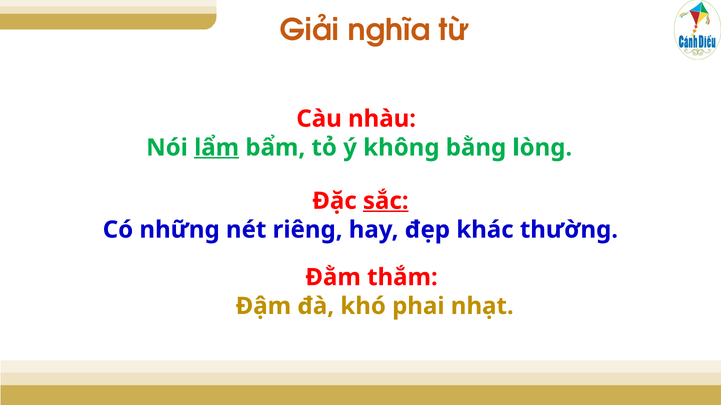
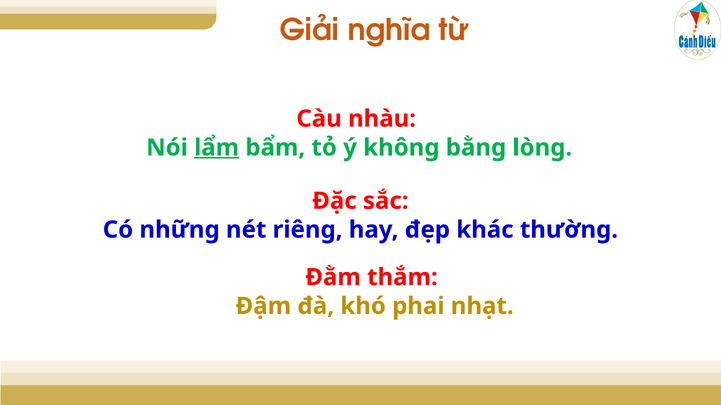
sắc underline: present -> none
